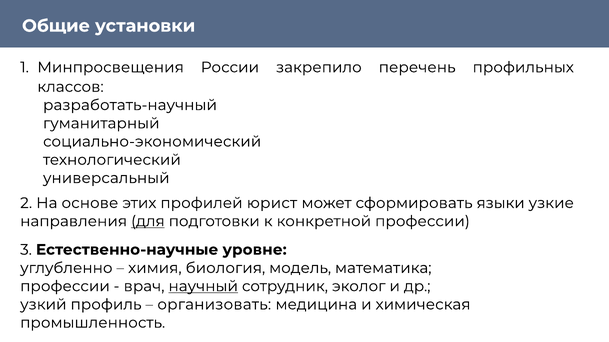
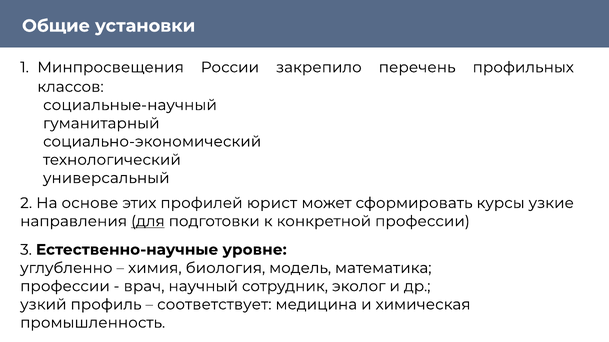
разработать-научный: разработать-научный -> социальные-научный
языки: языки -> курсы
научный underline: present -> none
организовать: организовать -> соответствует
